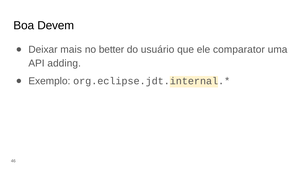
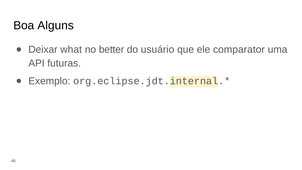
Devem: Devem -> Alguns
mais: mais -> what
adding: adding -> futuras
